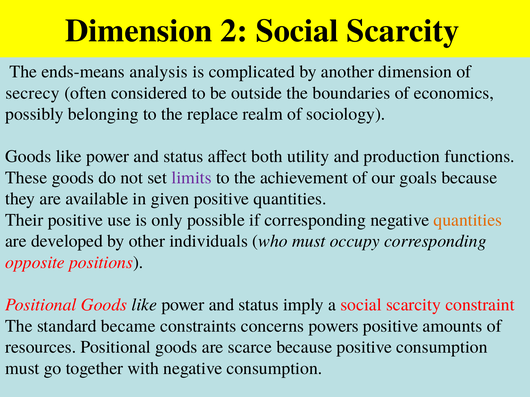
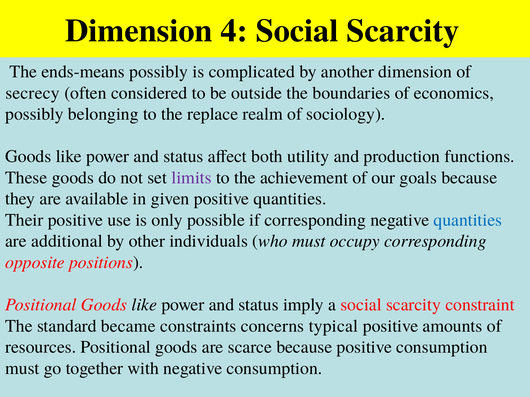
2: 2 -> 4
ends-means analysis: analysis -> possibly
quantities at (468, 220) colour: orange -> blue
developed: developed -> additional
powers: powers -> typical
